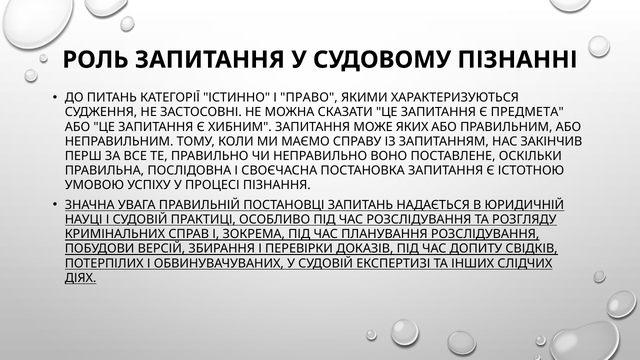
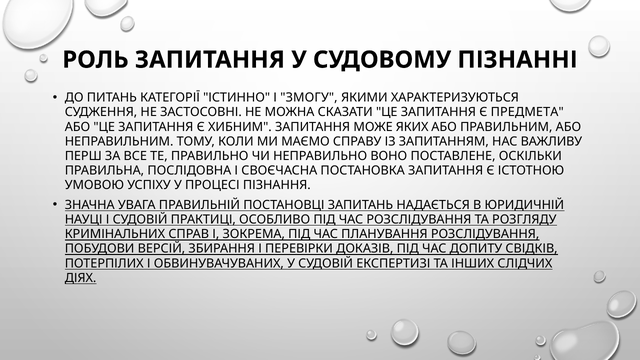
ПРАВО: ПРАВО -> ЗМОГУ
ЗАКІНЧИВ: ЗАКІНЧИВ -> ВАЖЛИВУ
